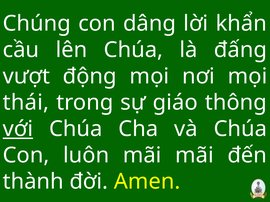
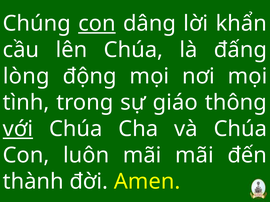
con at (97, 24) underline: none -> present
vượt: vượt -> lòng
thái: thái -> tình
